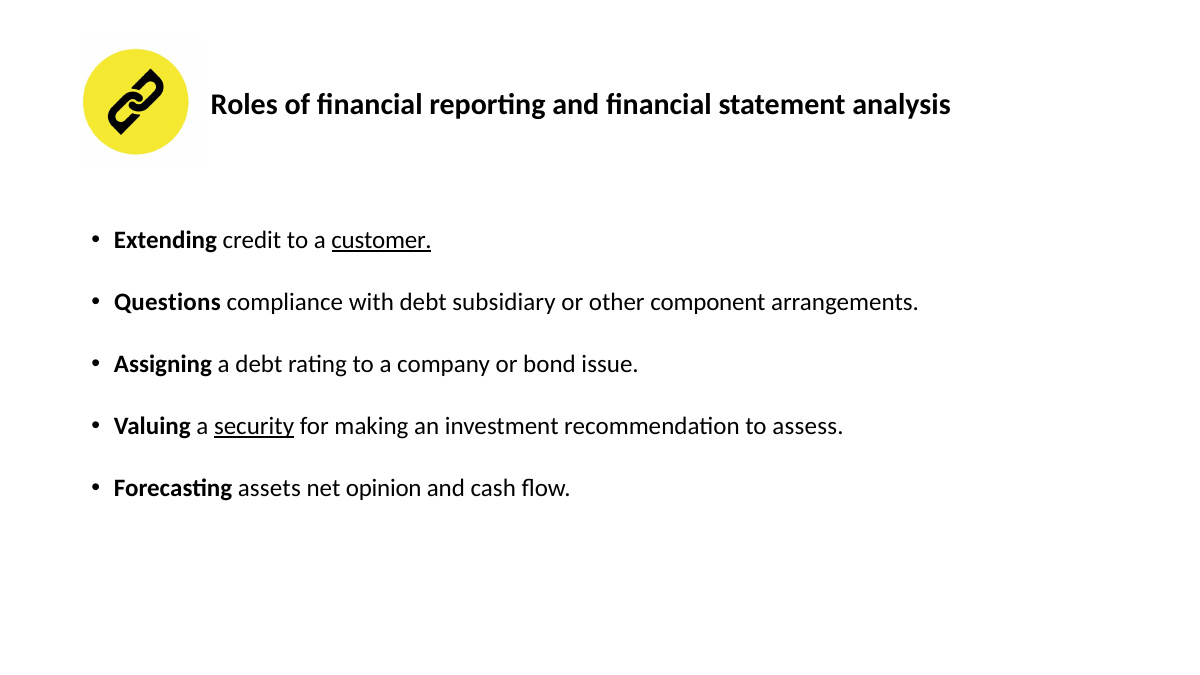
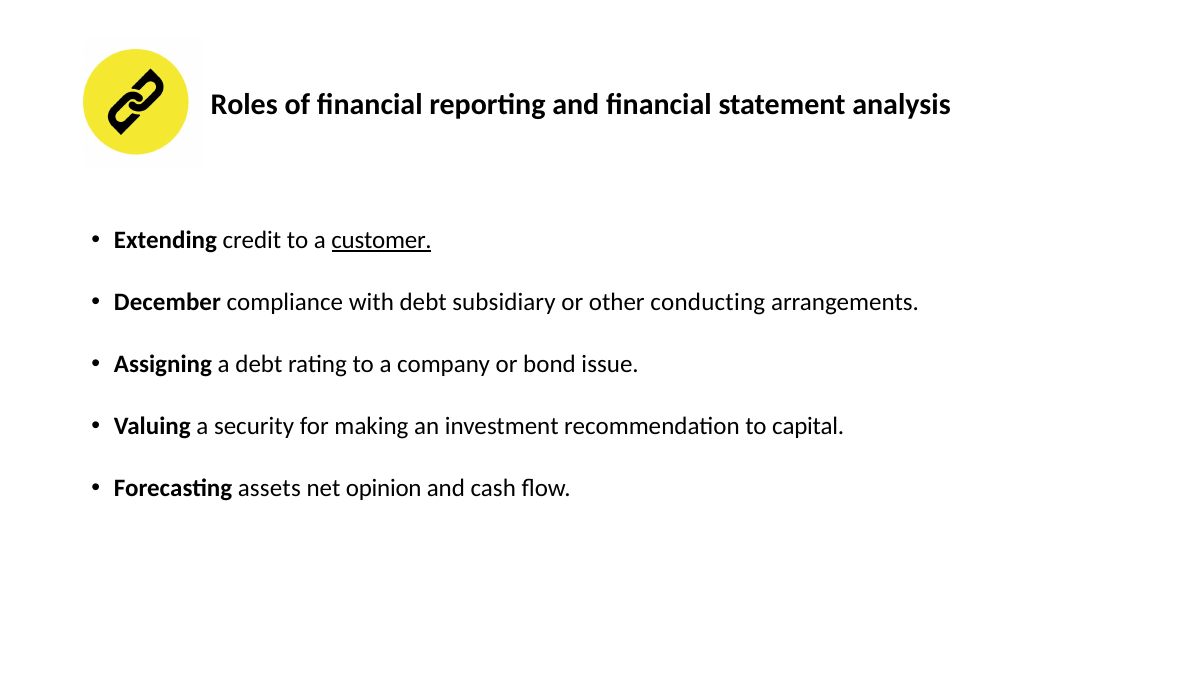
Questions: Questions -> December
component: component -> conducting
security underline: present -> none
assess: assess -> capital
